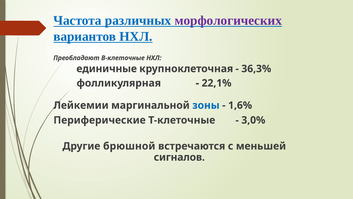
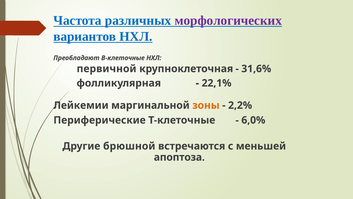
единичные: единичные -> первичной
36,3%: 36,3% -> 31,6%
зоны colour: blue -> orange
1,6%: 1,6% -> 2,2%
3,0%: 3,0% -> 6,0%
сигналов: сигналов -> апоптоза
